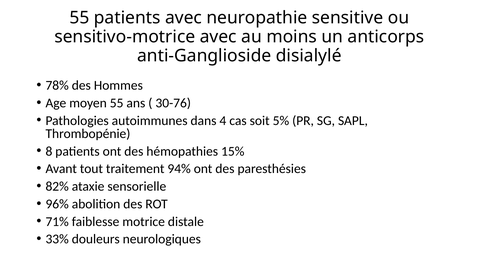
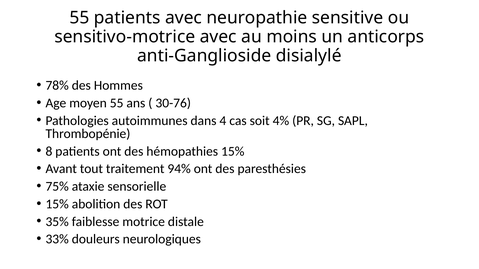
5%: 5% -> 4%
82%: 82% -> 75%
96% at (57, 204): 96% -> 15%
71%: 71% -> 35%
